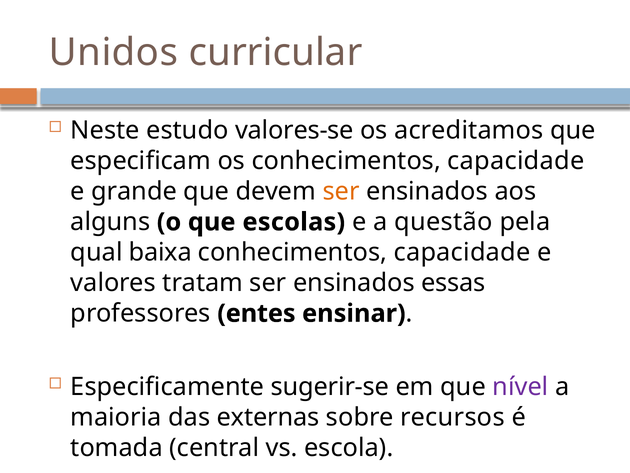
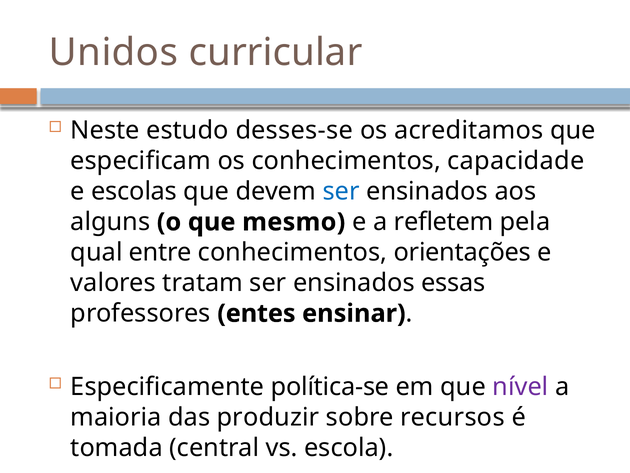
valores-se: valores-se -> desses-se
grande: grande -> escolas
ser at (341, 191) colour: orange -> blue
escolas: escolas -> mesmo
questão: questão -> refletem
baixa: baixa -> entre
capacidade at (462, 252): capacidade -> orientações
sugerir-se: sugerir-se -> política-se
externas: externas -> produzir
